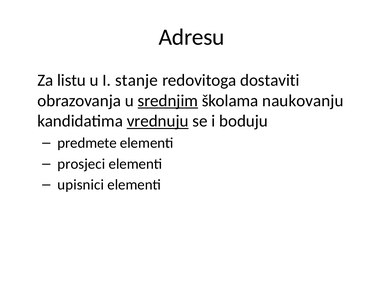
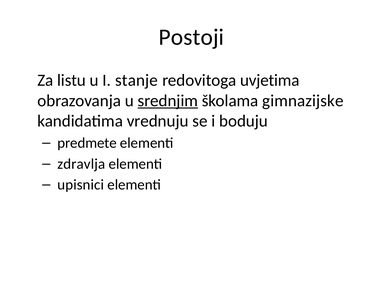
Adresu: Adresu -> Postoji
dostaviti: dostaviti -> uvjetima
naukovanju: naukovanju -> gimnazijske
vrednuju underline: present -> none
prosjeci: prosjeci -> zdravlja
